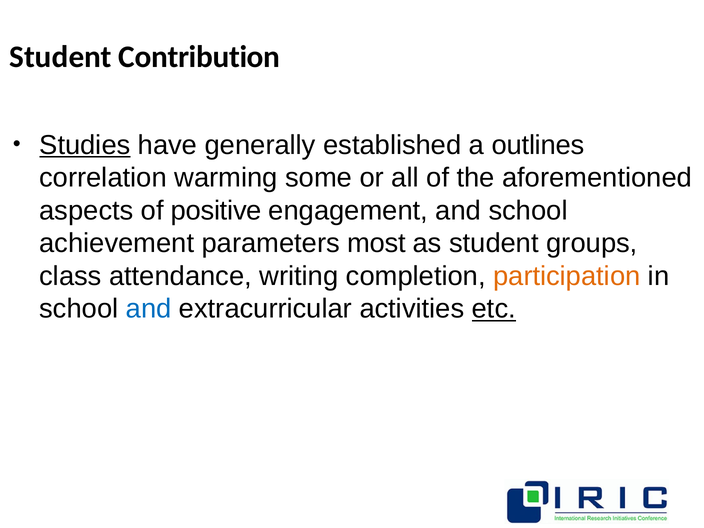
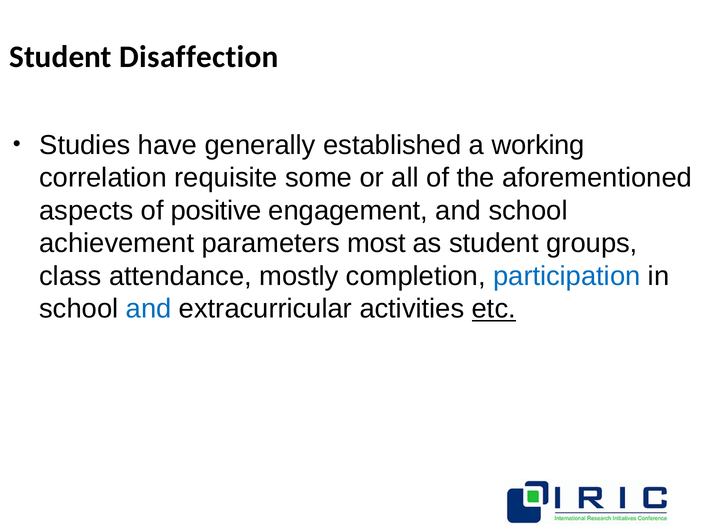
Contribution: Contribution -> Disaffection
Studies underline: present -> none
outlines: outlines -> working
warming: warming -> requisite
writing: writing -> mostly
participation colour: orange -> blue
